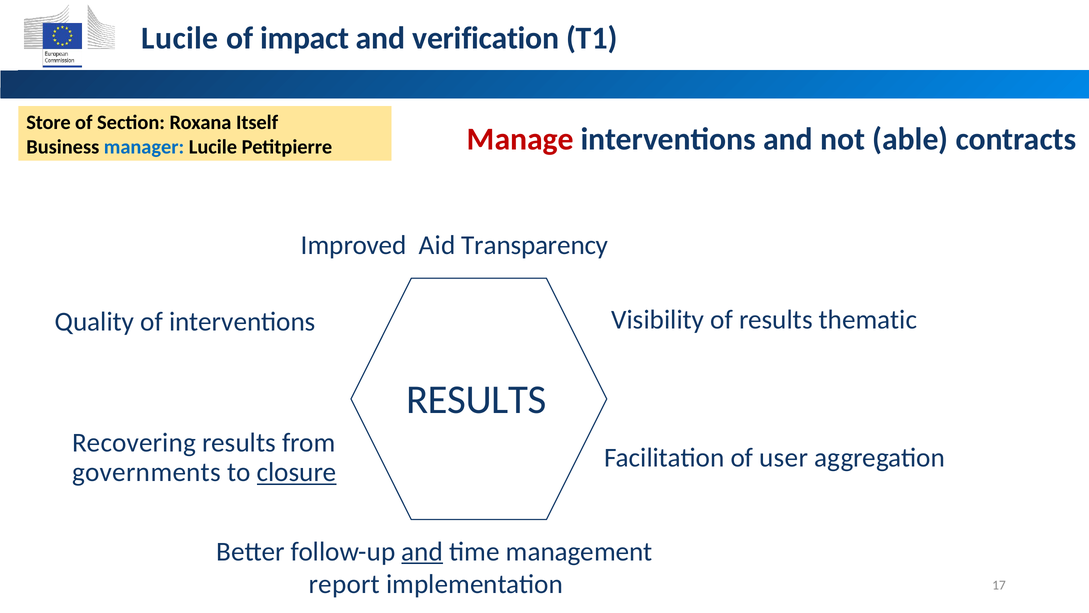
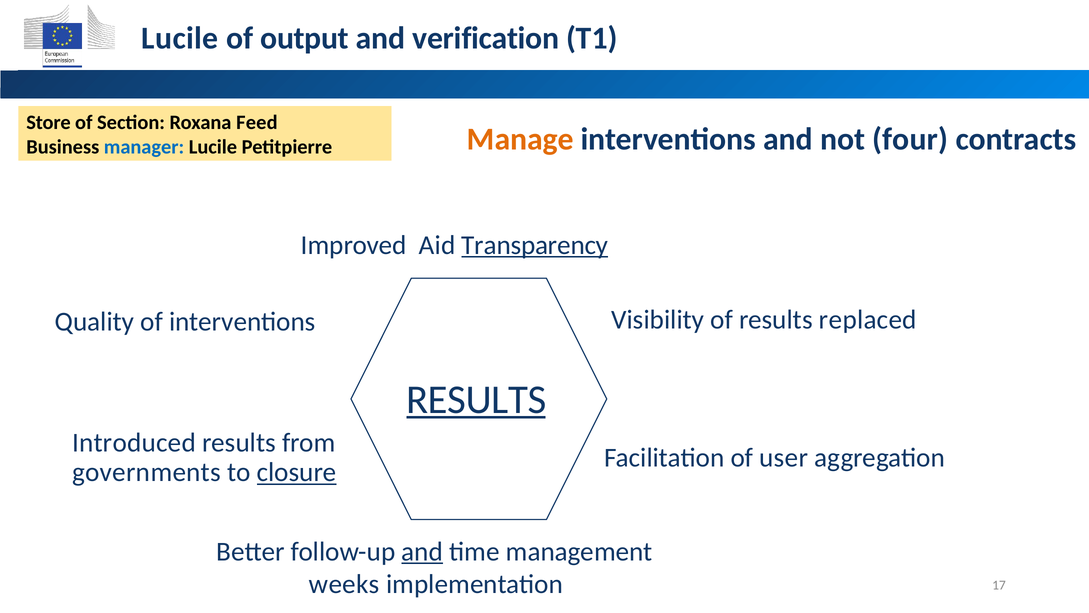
impact: impact -> output
Itself: Itself -> Feed
Manage colour: red -> orange
able: able -> four
Transparency underline: none -> present
thematic: thematic -> replaced
RESULTS at (476, 399) underline: none -> present
Recovering: Recovering -> Introduced
report: report -> weeks
